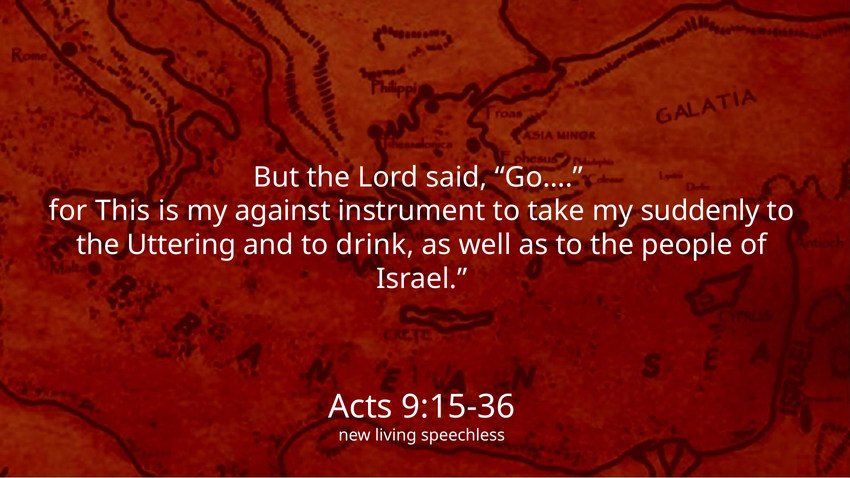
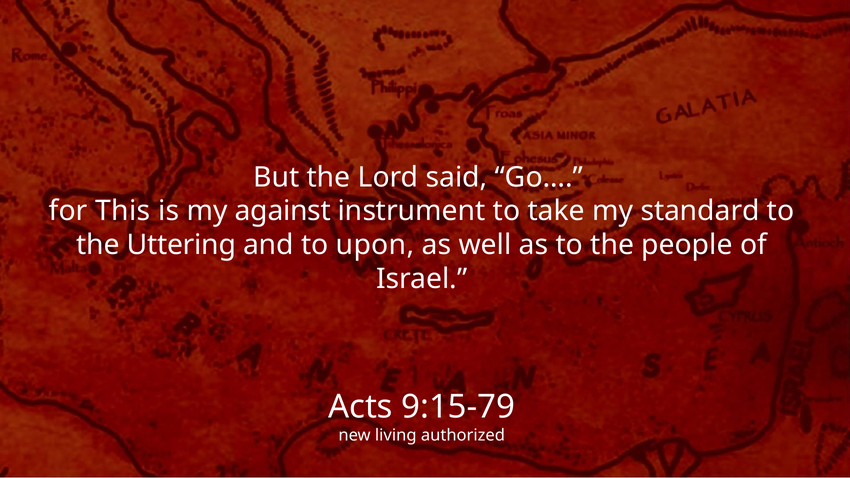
suddenly: suddenly -> standard
drink: drink -> upon
9:15-36: 9:15-36 -> 9:15-79
speechless: speechless -> authorized
